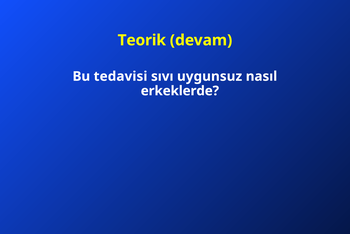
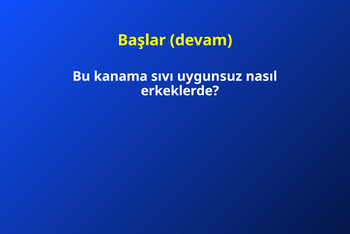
Teorik: Teorik -> Başlar
tedavisi: tedavisi -> kanama
